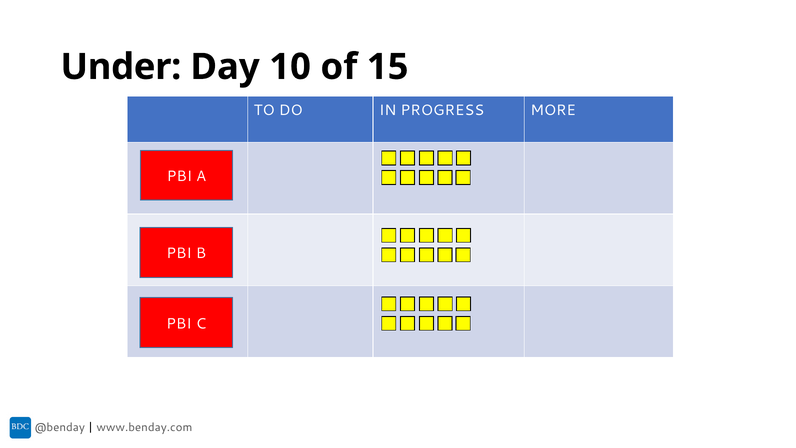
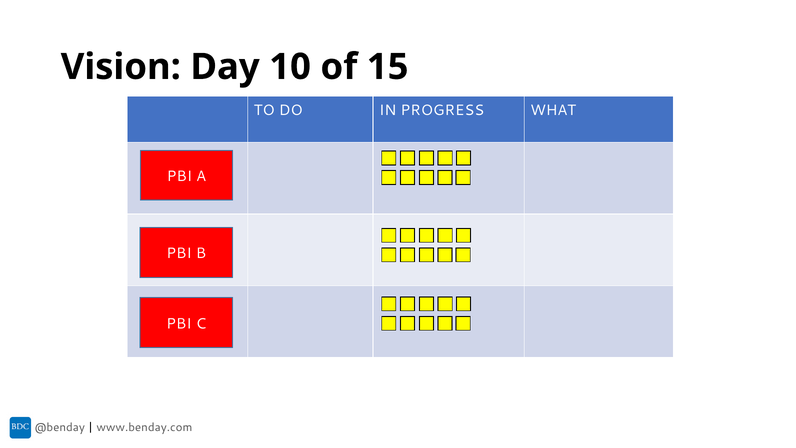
Under: Under -> Vision
MORE: MORE -> WHAT
